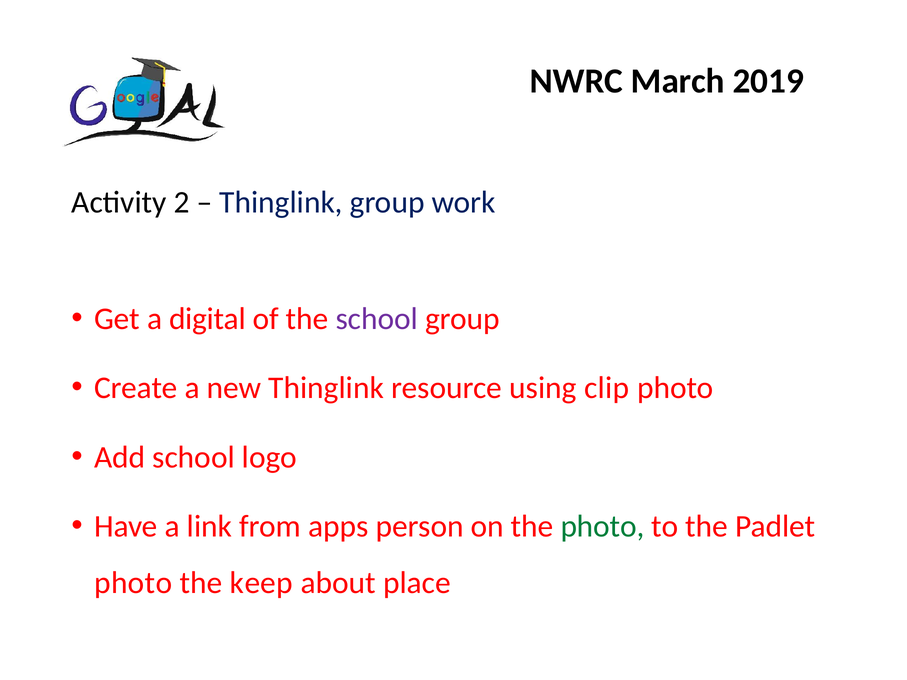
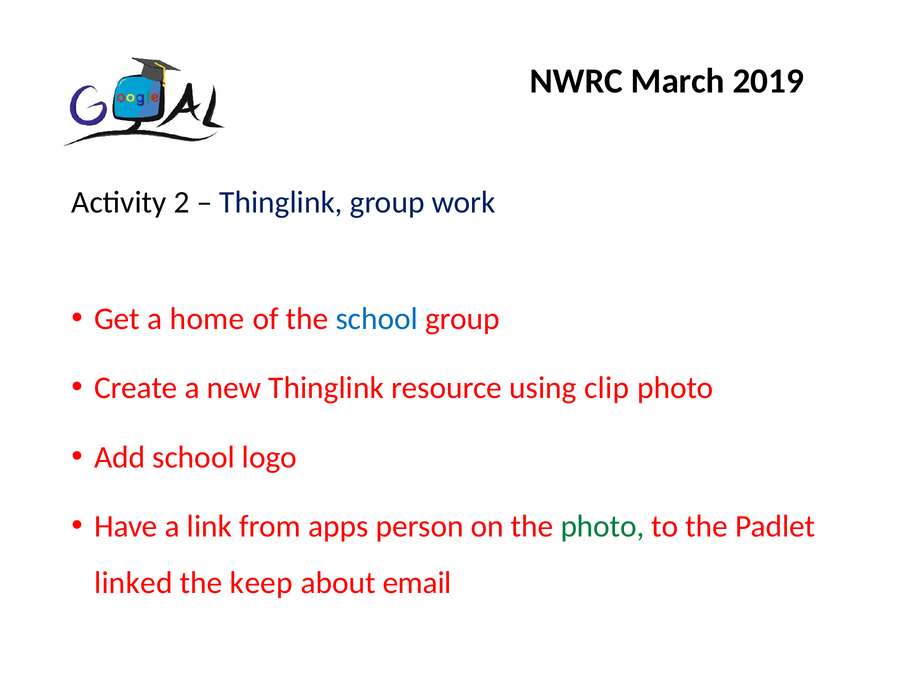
digital: digital -> home
school at (377, 319) colour: purple -> blue
photo at (133, 583): photo -> linked
place: place -> email
